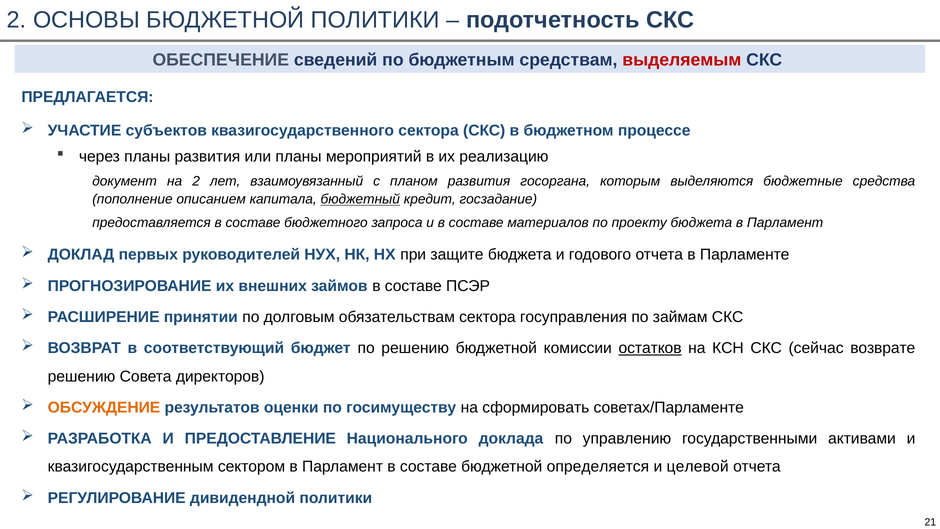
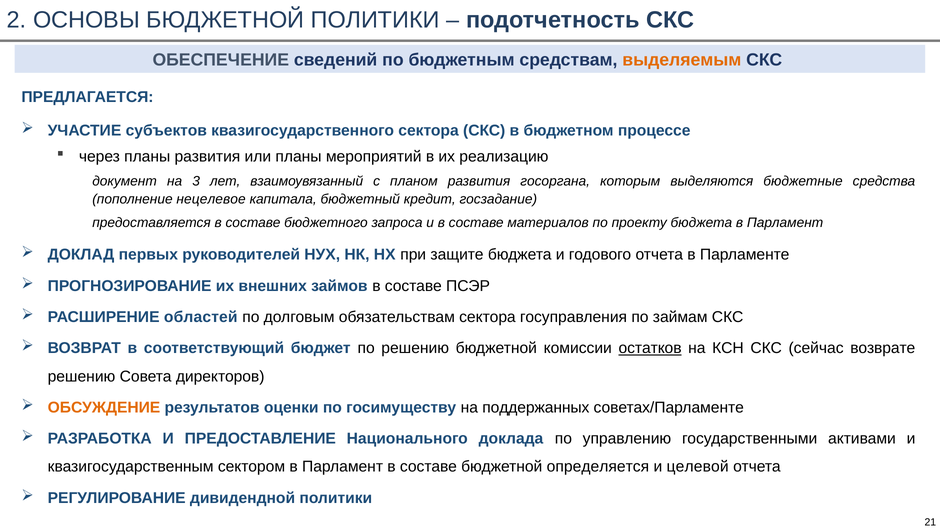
выделяемым colour: red -> orange
на 2: 2 -> 3
описанием: описанием -> нецелевое
бюджетный underline: present -> none
принятии: принятии -> областей
сформировать: сформировать -> поддержанных
